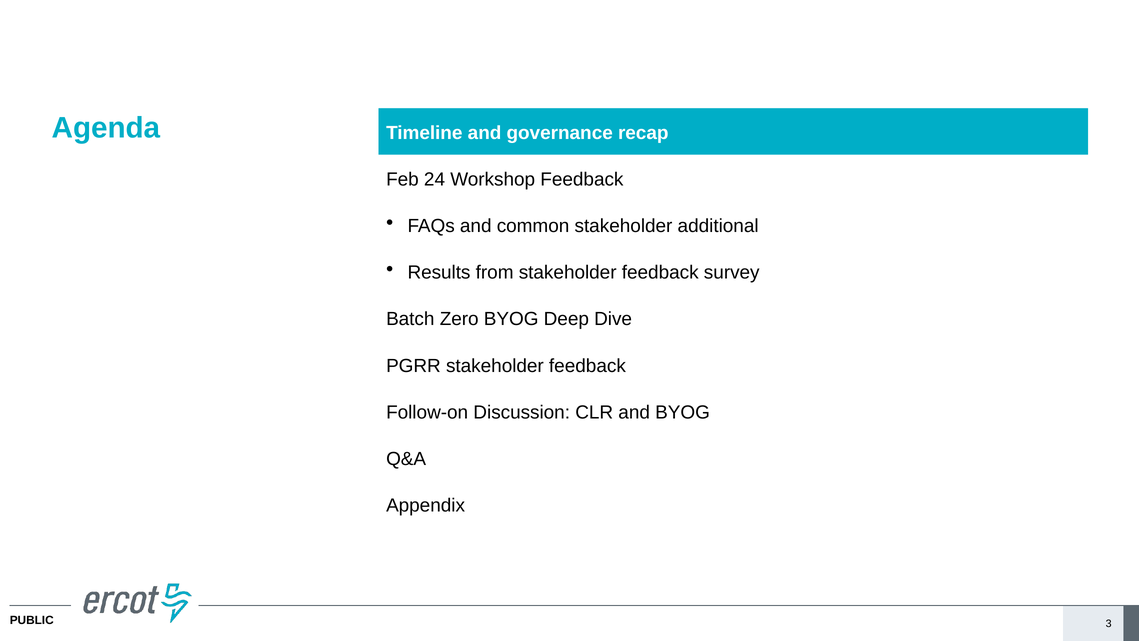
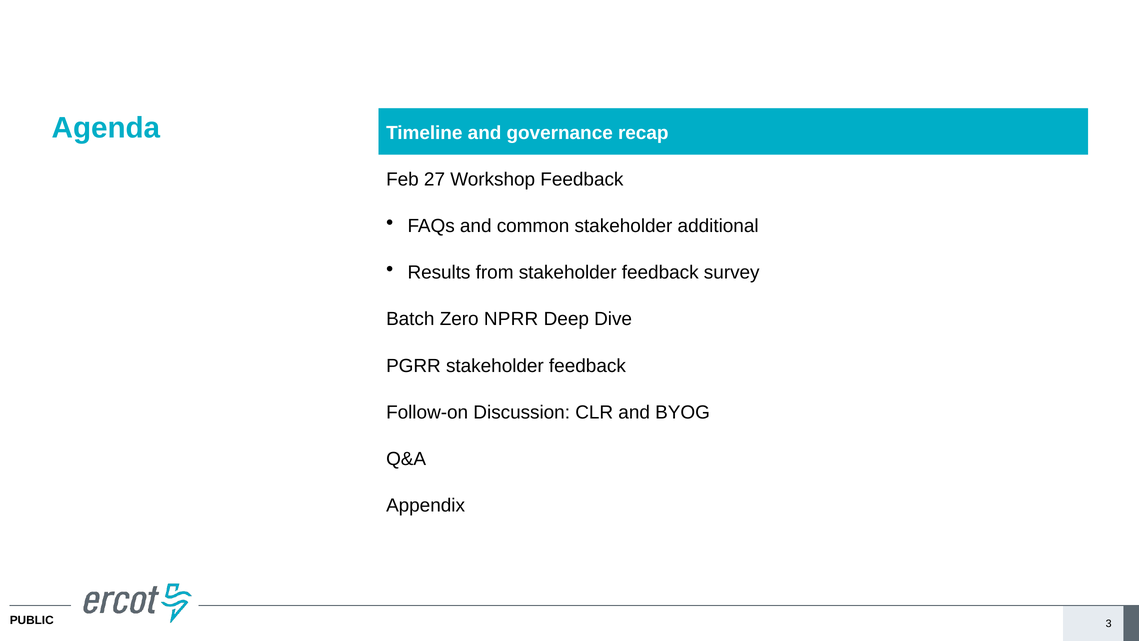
24: 24 -> 27
Zero BYOG: BYOG -> NPRR
